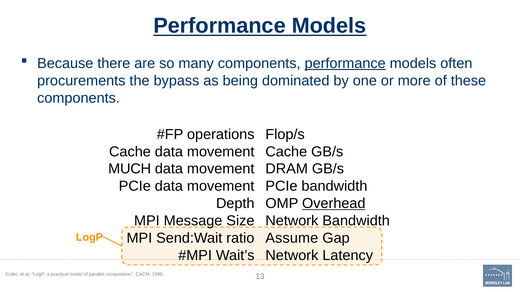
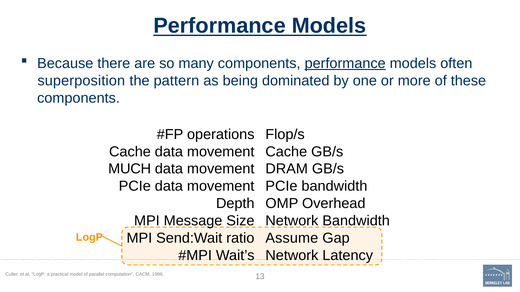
procurements: procurements -> superposition
bypass: bypass -> pattern
Overhead underline: present -> none
